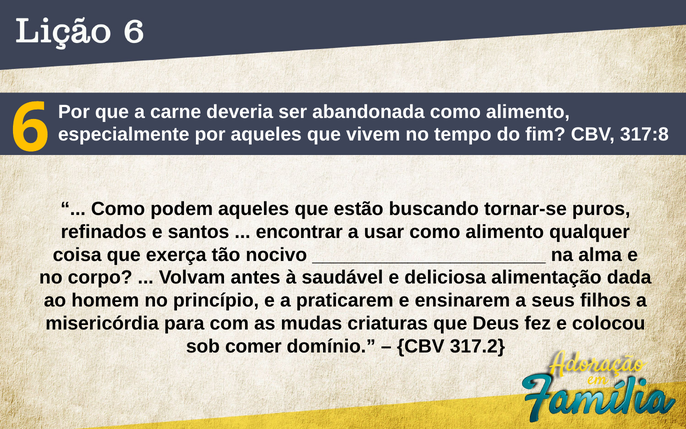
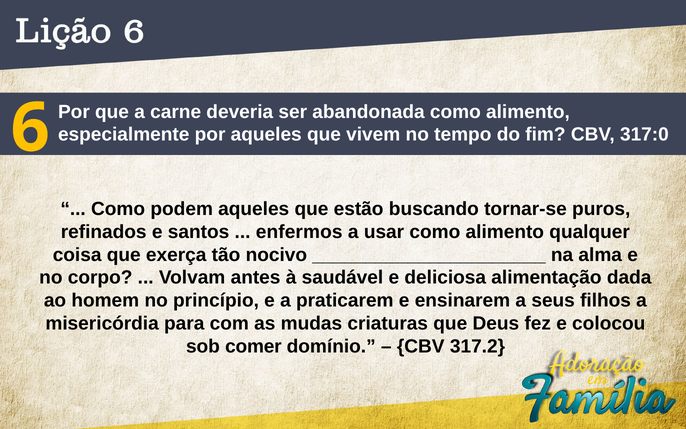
317:8: 317:8 -> 317:0
encontrar: encontrar -> enfermos
